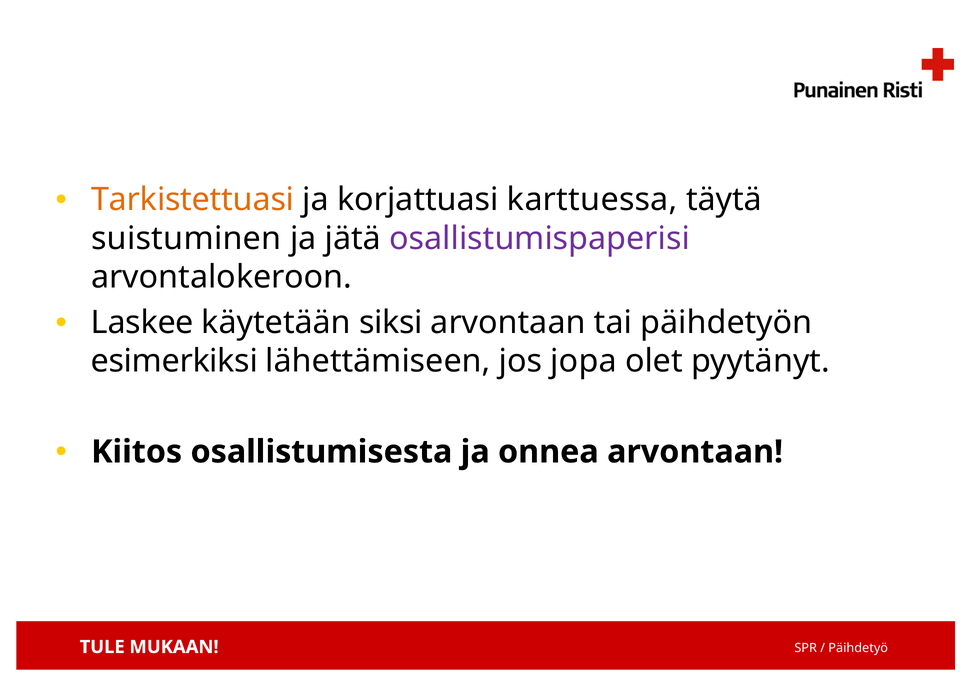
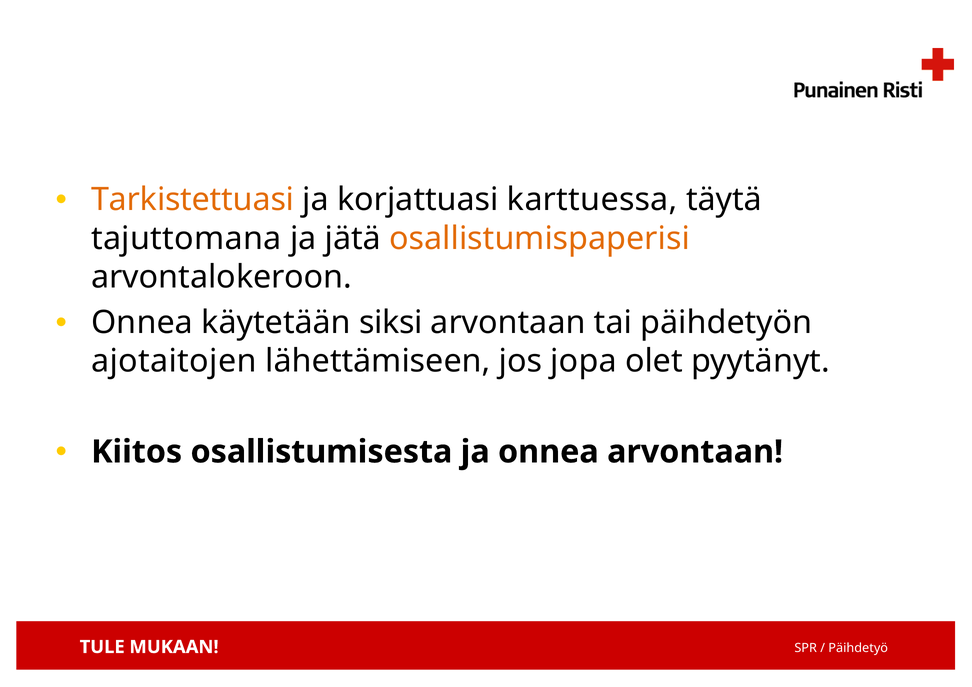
suistuminen: suistuminen -> tajuttomana
osallistumispaperisi colour: purple -> orange
Laskee at (142, 323): Laskee -> Onnea
esimerkiksi: esimerkiksi -> ajotaitojen
